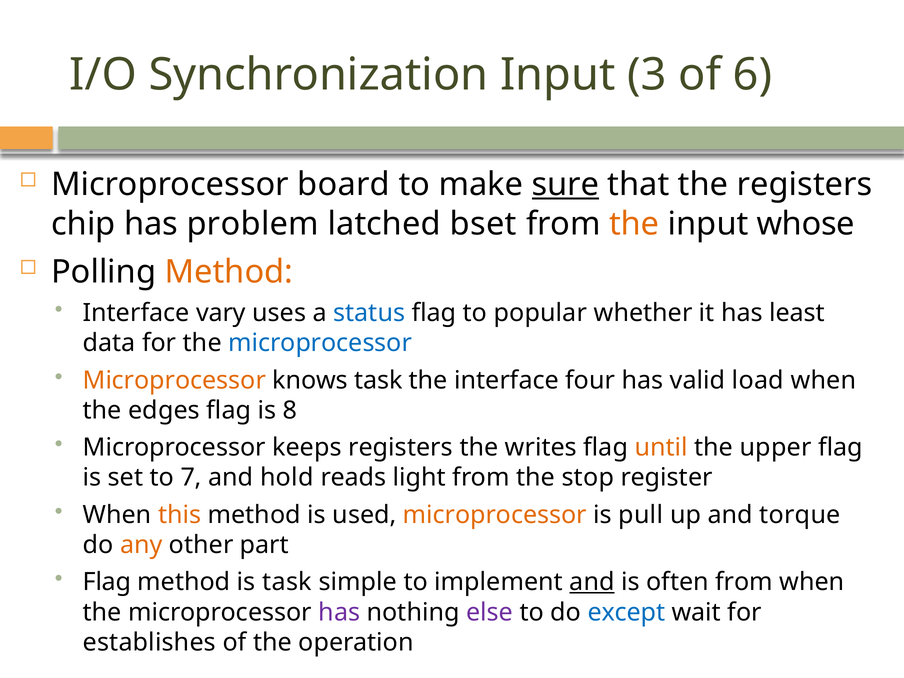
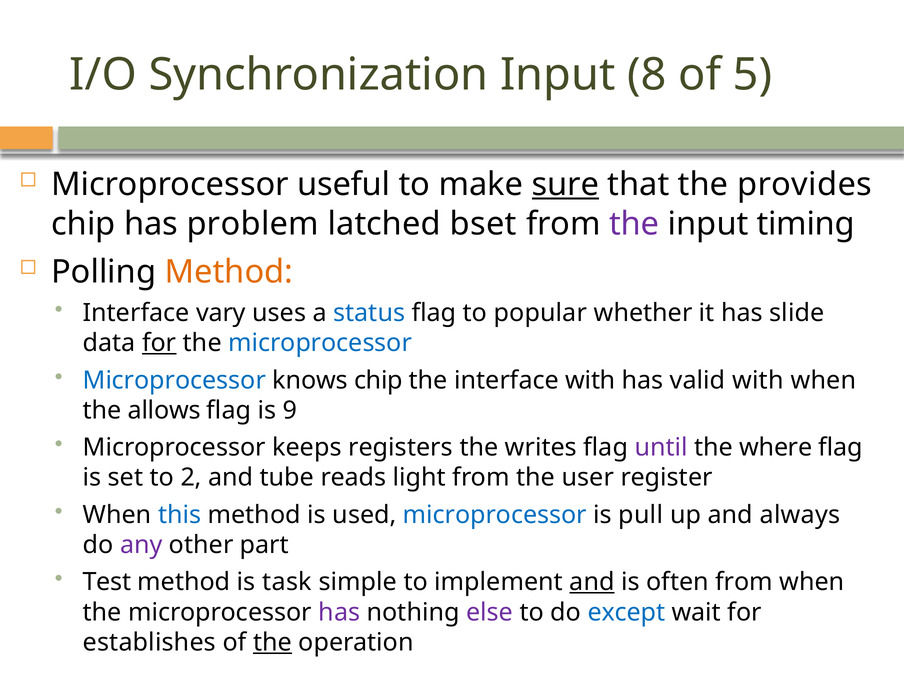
3: 3 -> 8
6: 6 -> 5
board: board -> useful
the registers: registers -> provides
the at (634, 224) colour: orange -> purple
whose: whose -> timing
least: least -> slide
for at (159, 343) underline: none -> present
Microprocessor at (174, 380) colour: orange -> blue
knows task: task -> chip
interface four: four -> with
valid load: load -> with
edges: edges -> allows
8: 8 -> 9
until colour: orange -> purple
upper: upper -> where
7: 7 -> 2
hold: hold -> tube
stop: stop -> user
this colour: orange -> blue
microprocessor at (495, 515) colour: orange -> blue
torque: torque -> always
any colour: orange -> purple
Flag at (107, 582): Flag -> Test
the at (272, 642) underline: none -> present
